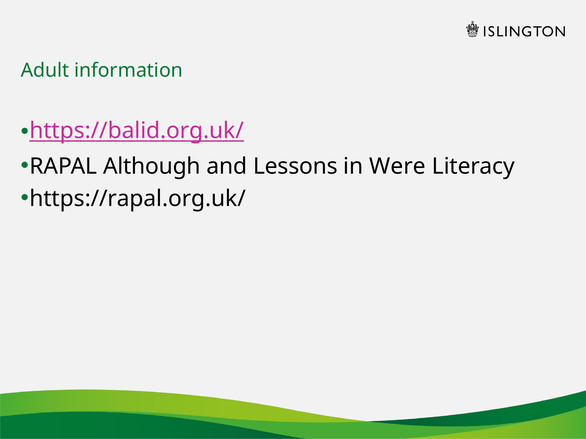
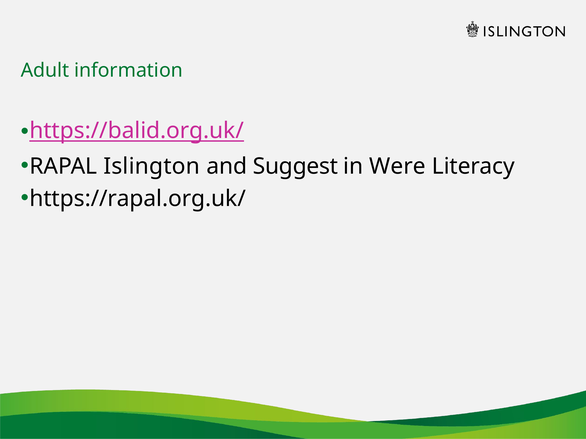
Although: Although -> Islington
Lessons: Lessons -> Suggest
